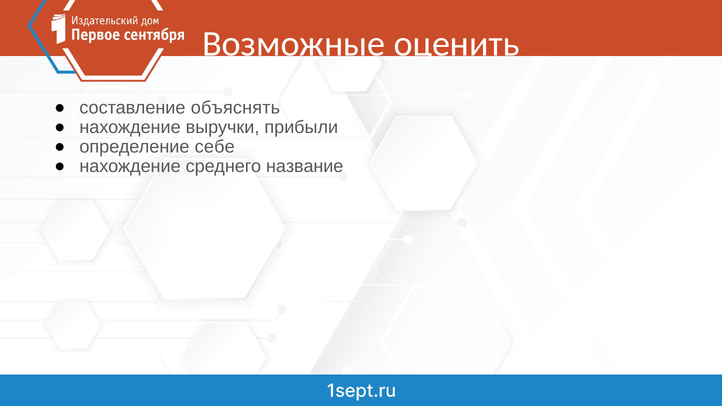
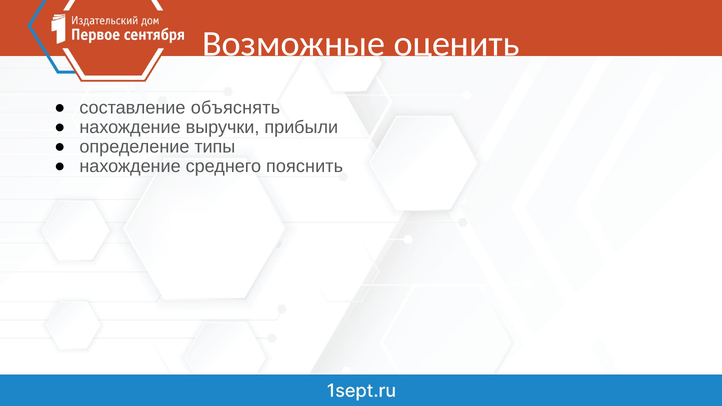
себе: себе -> типы
название: название -> пояснить
